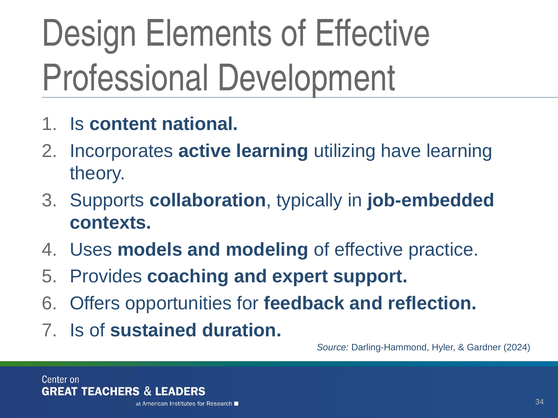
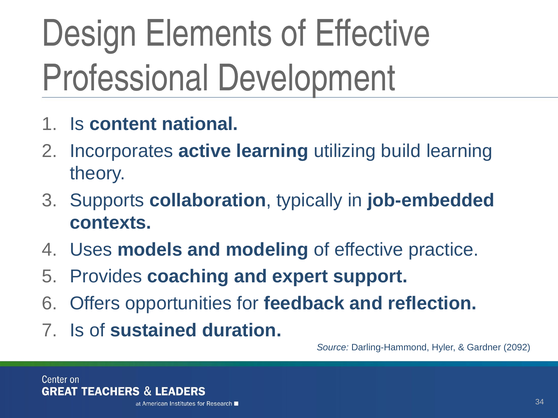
have: have -> build
2024: 2024 -> 2092
